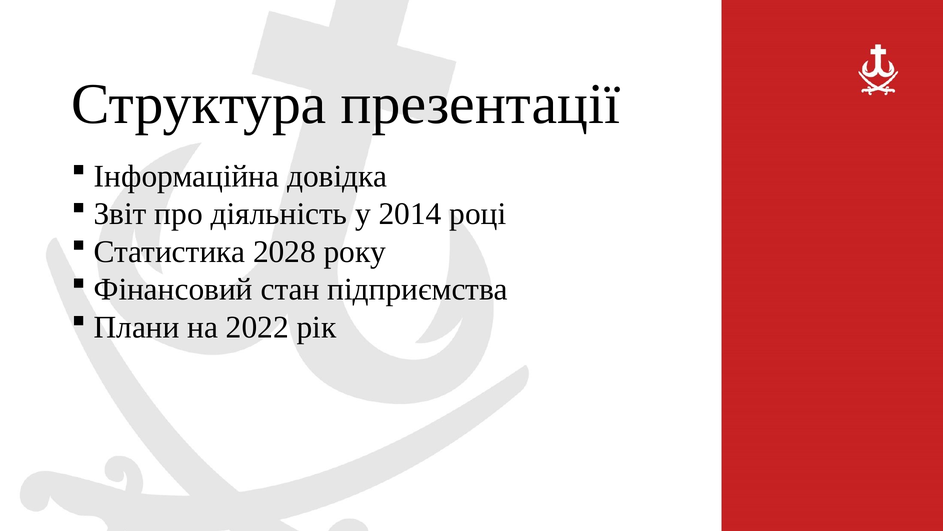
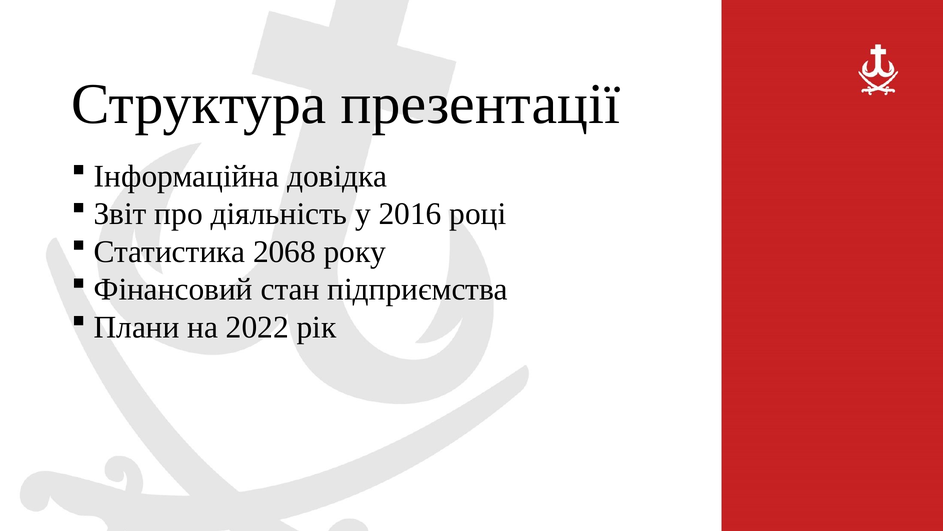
2014: 2014 -> 2016
2028: 2028 -> 2068
